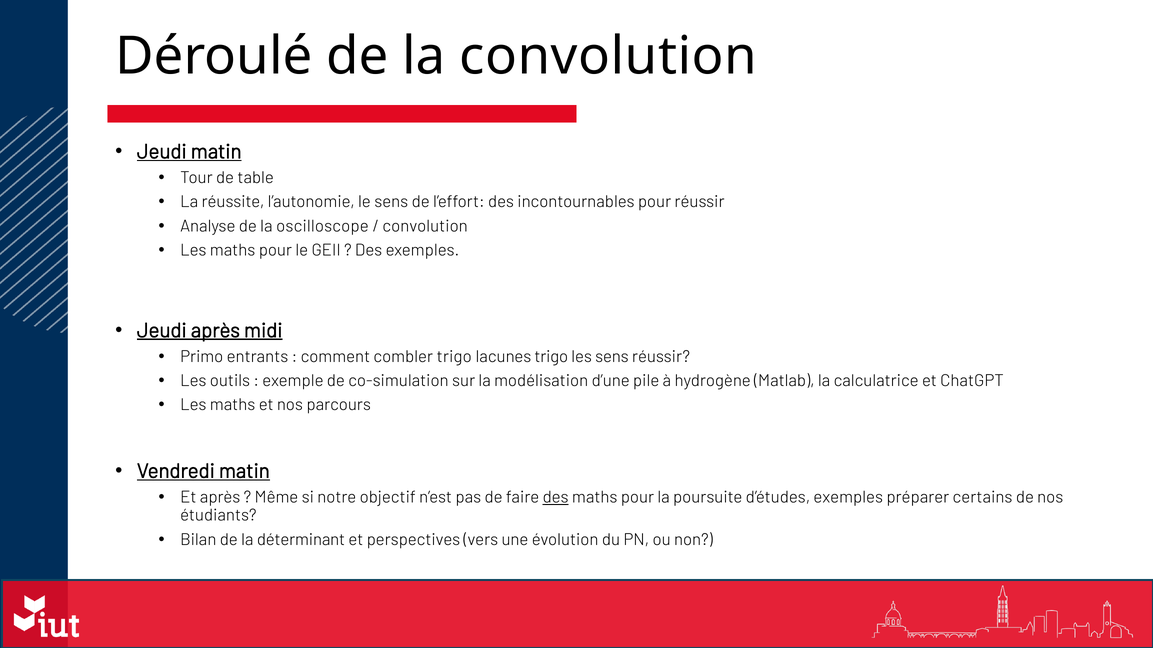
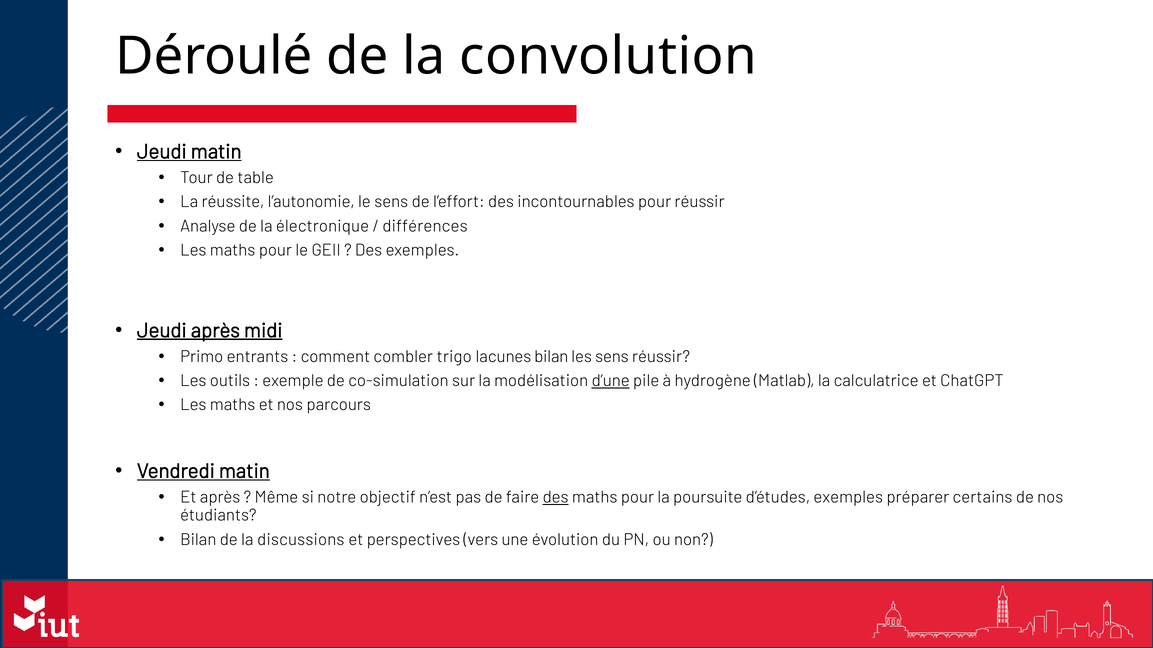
oscilloscope: oscilloscope -> électronique
convolution at (425, 226): convolution -> différences
lacunes trigo: trigo -> bilan
d’une underline: none -> present
déterminant: déterminant -> discussions
